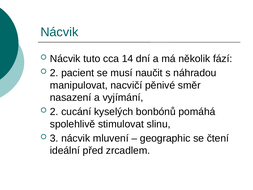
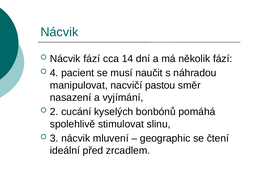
Nácvik tuto: tuto -> fází
2 at (54, 73): 2 -> 4
pěnivé: pěnivé -> pastou
